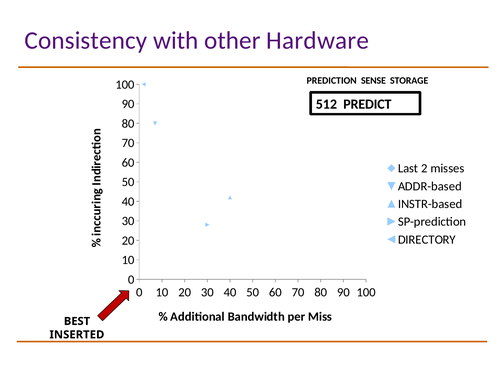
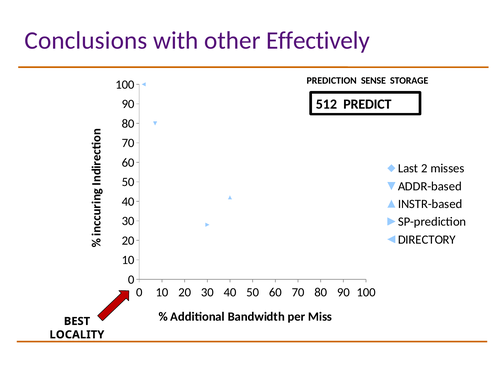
Consistency: Consistency -> Conclusions
Hardware: Hardware -> Effectively
INSERTED: INSERTED -> LOCALITY
